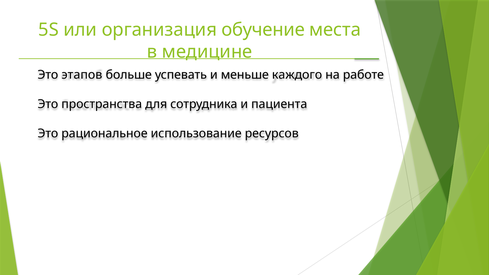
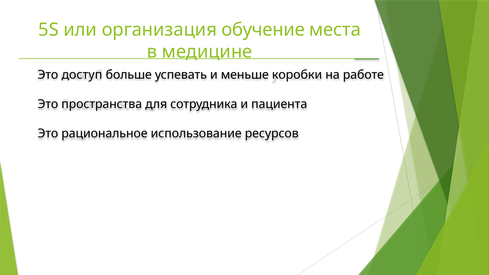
этапов: этапов -> доступ
каждого: каждого -> коробки
